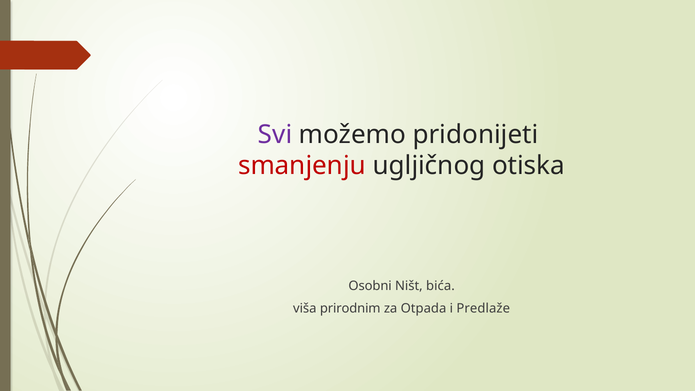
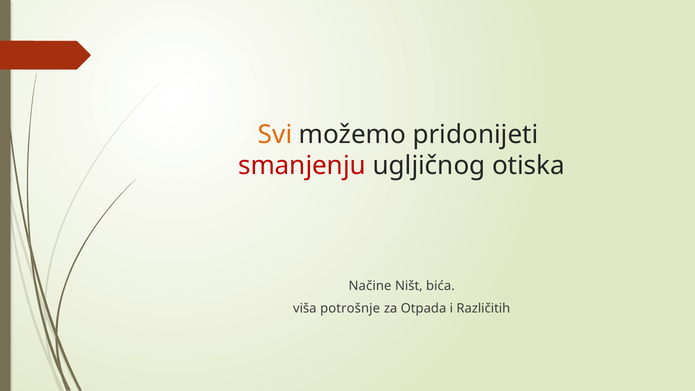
Svi colour: purple -> orange
Osobni: Osobni -> Načine
prirodnim: prirodnim -> potrošnje
Predlaže: Predlaže -> Različitih
